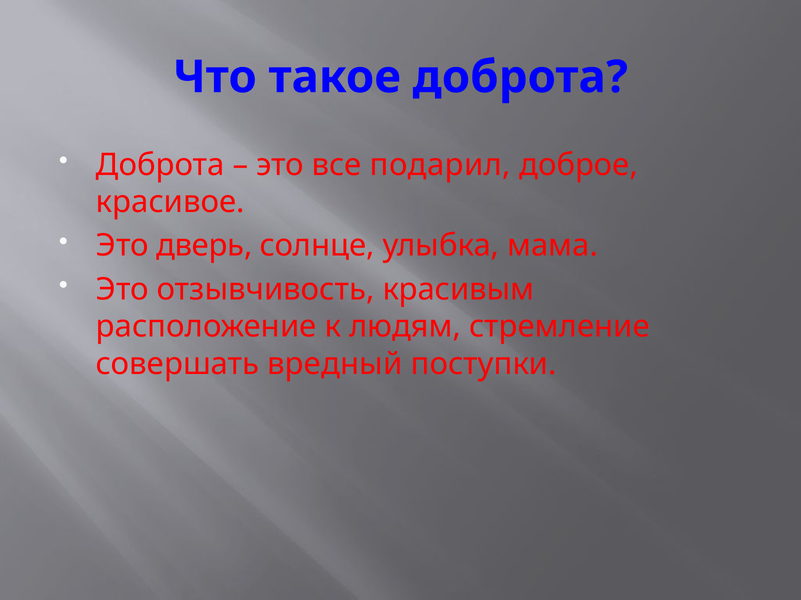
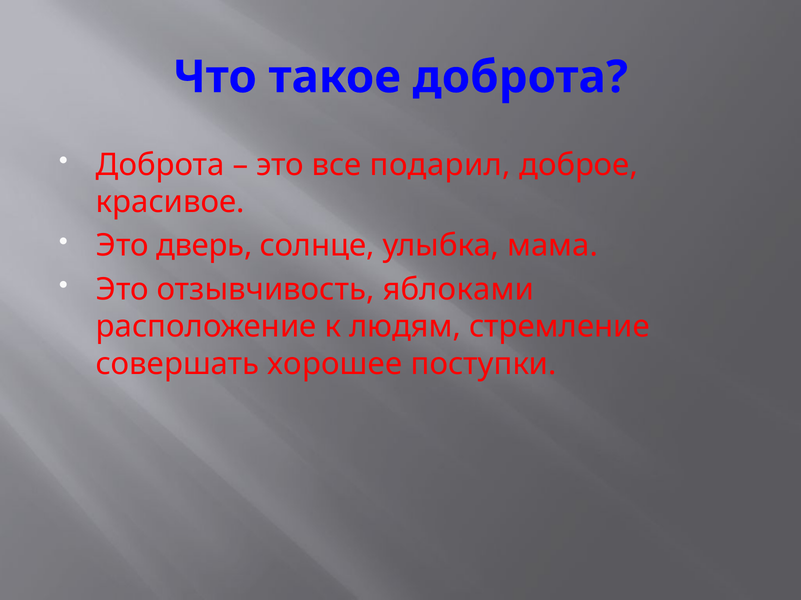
красивым: красивым -> яблоками
вредный: вредный -> хорошее
